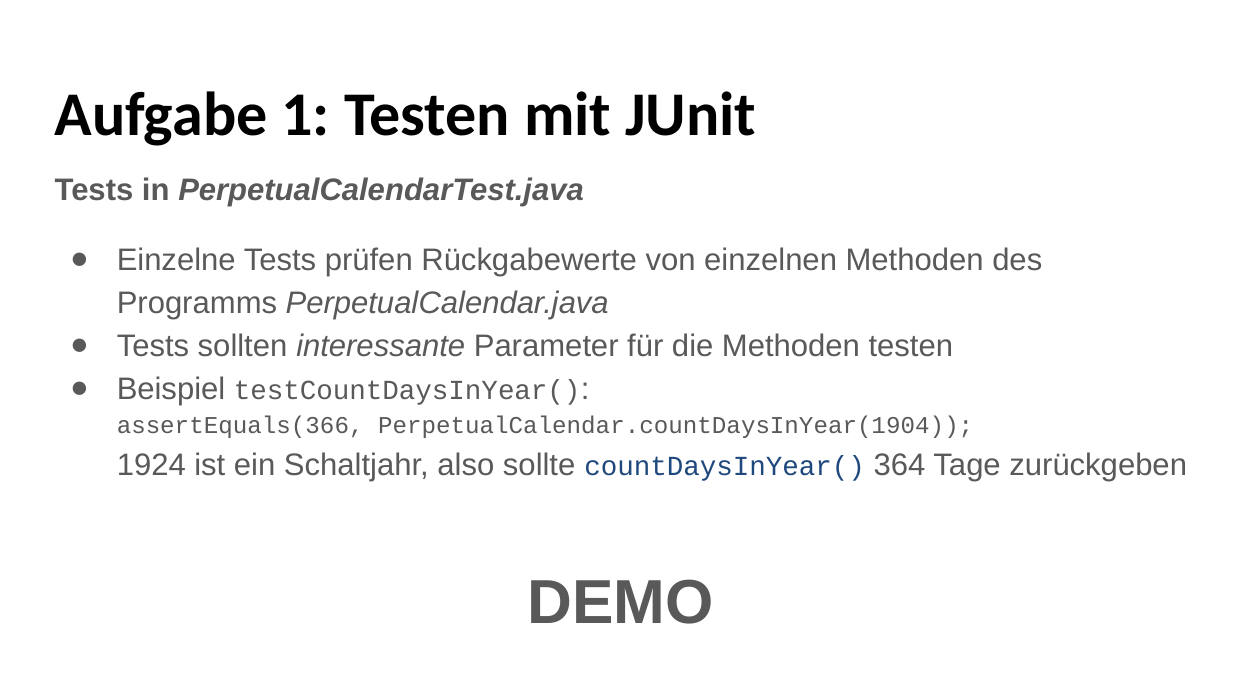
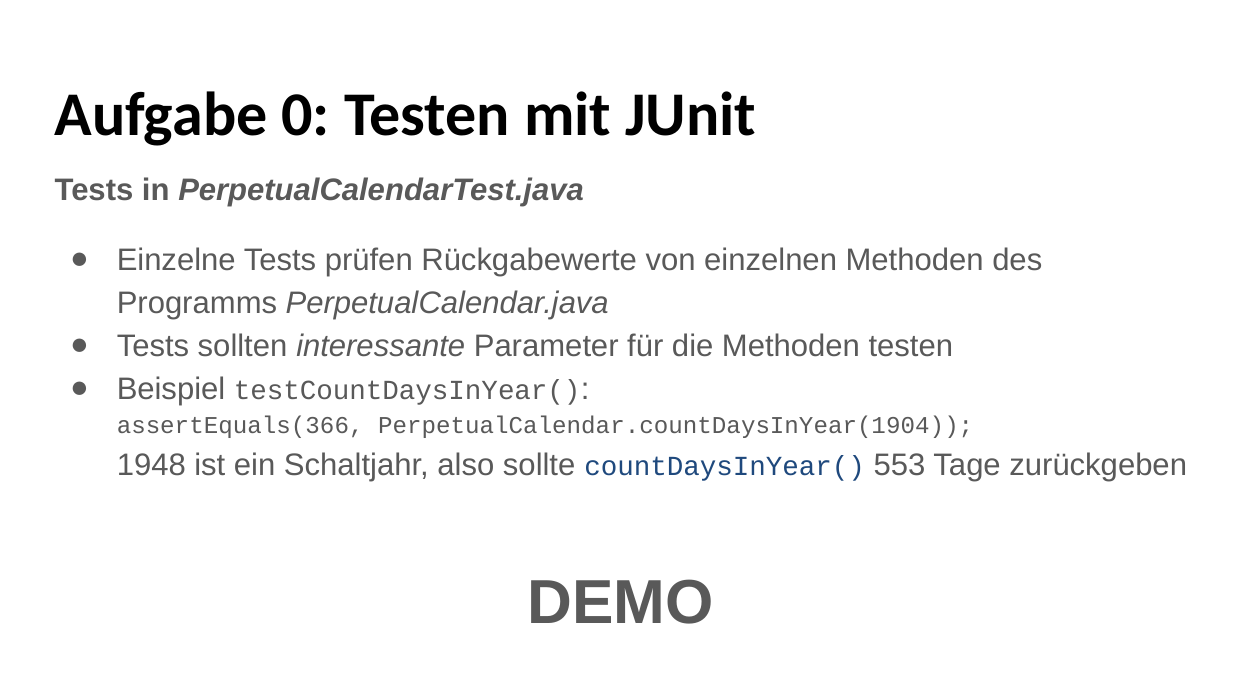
1: 1 -> 0
1924: 1924 -> 1948
364: 364 -> 553
